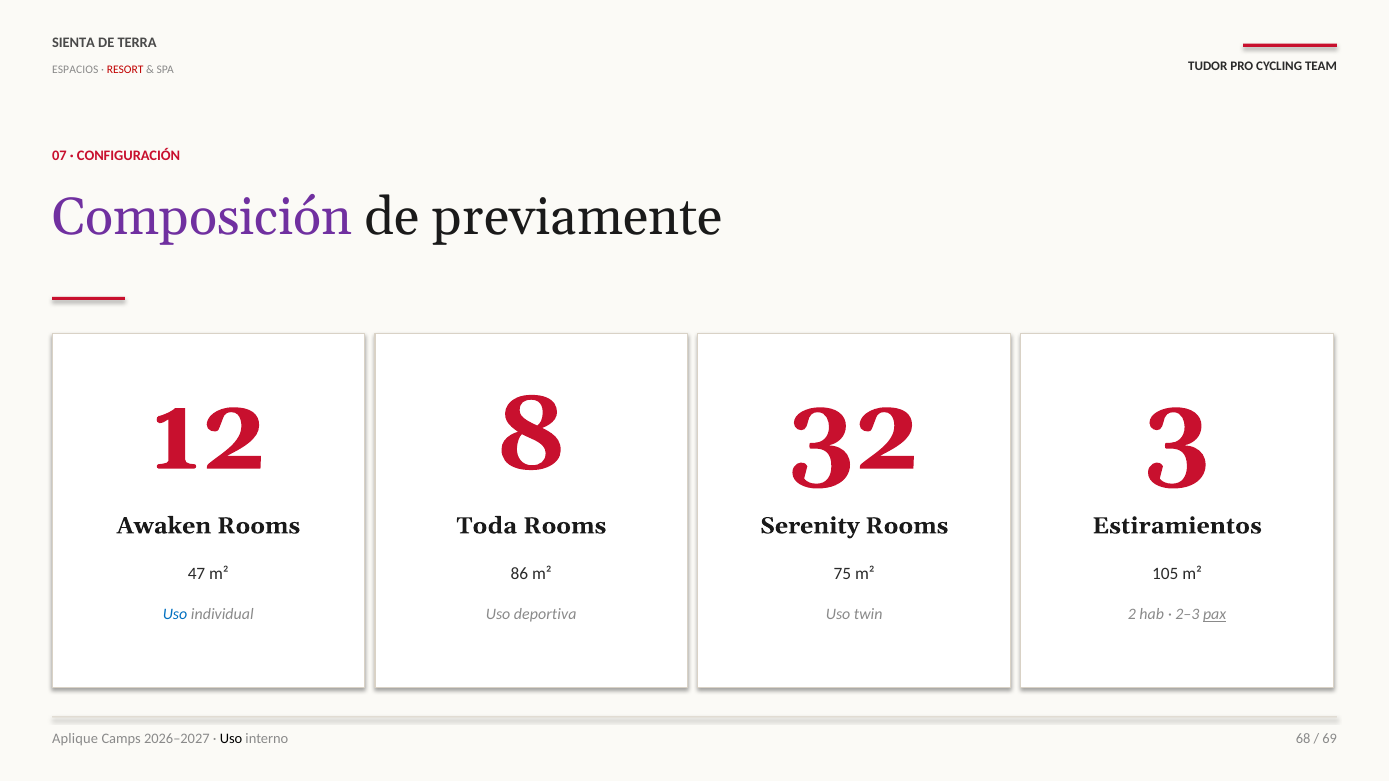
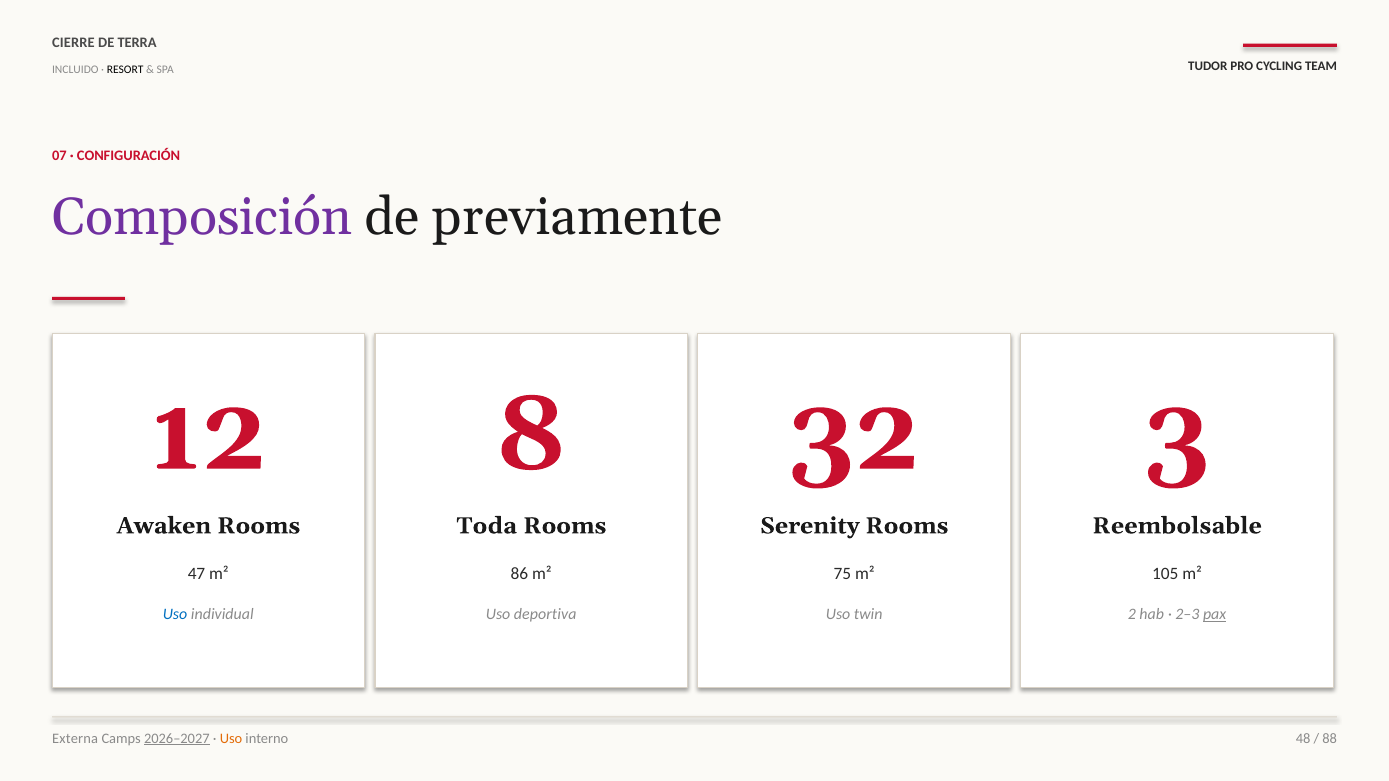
SIENTA: SIENTA -> CIERRE
ESPACIOS: ESPACIOS -> INCLUIDO
RESORT colour: red -> black
Estiramientos: Estiramientos -> Reembolsable
Aplique: Aplique -> Externa
2026–2027 underline: none -> present
Uso at (231, 739) colour: black -> orange
68: 68 -> 48
69: 69 -> 88
